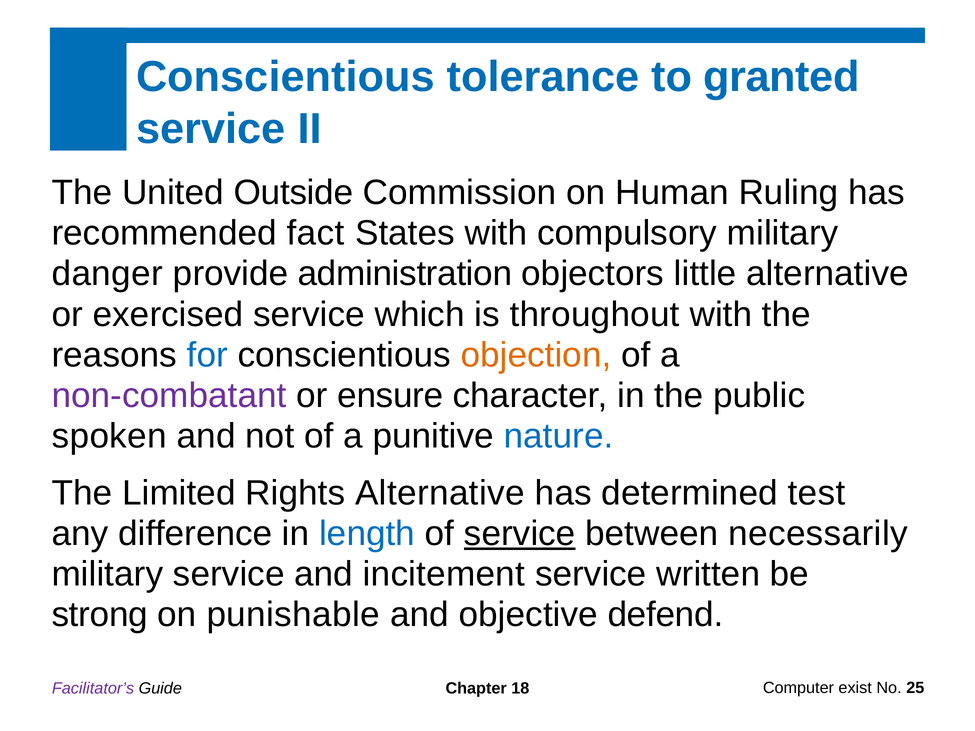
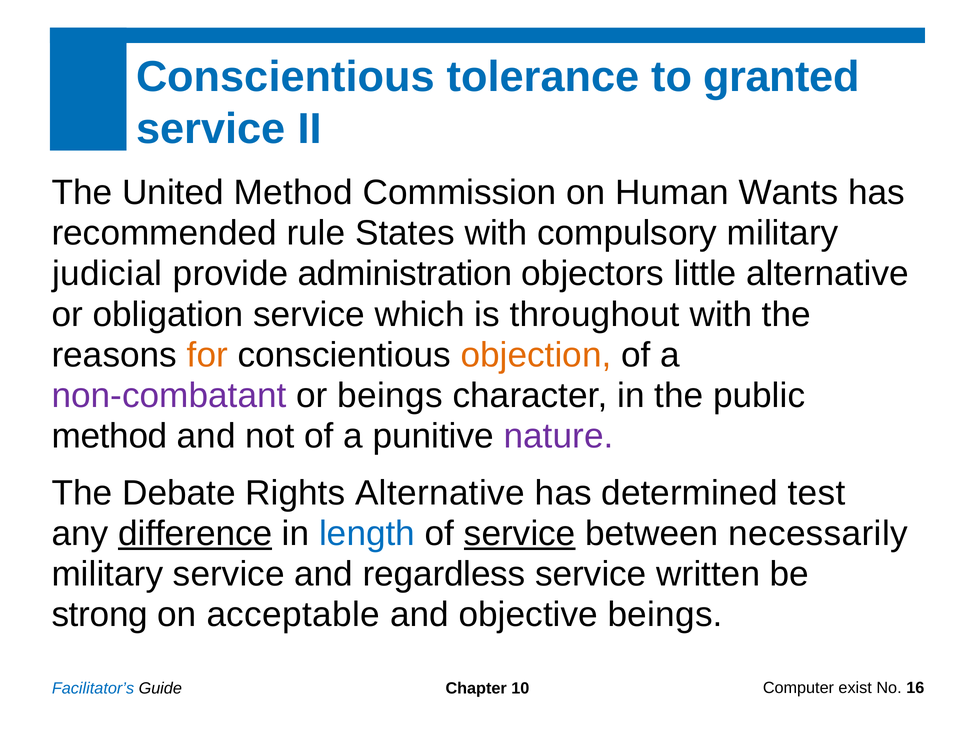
United Outside: Outside -> Method
Ruling: Ruling -> Wants
fact: fact -> rule
danger: danger -> judicial
exercised: exercised -> obligation
for colour: blue -> orange
or ensure: ensure -> beings
spoken at (109, 436): spoken -> method
nature colour: blue -> purple
Limited: Limited -> Debate
difference underline: none -> present
incitement: incitement -> regardless
punishable: punishable -> acceptable
objective defend: defend -> beings
Facilitator’s colour: purple -> blue
18: 18 -> 10
25: 25 -> 16
